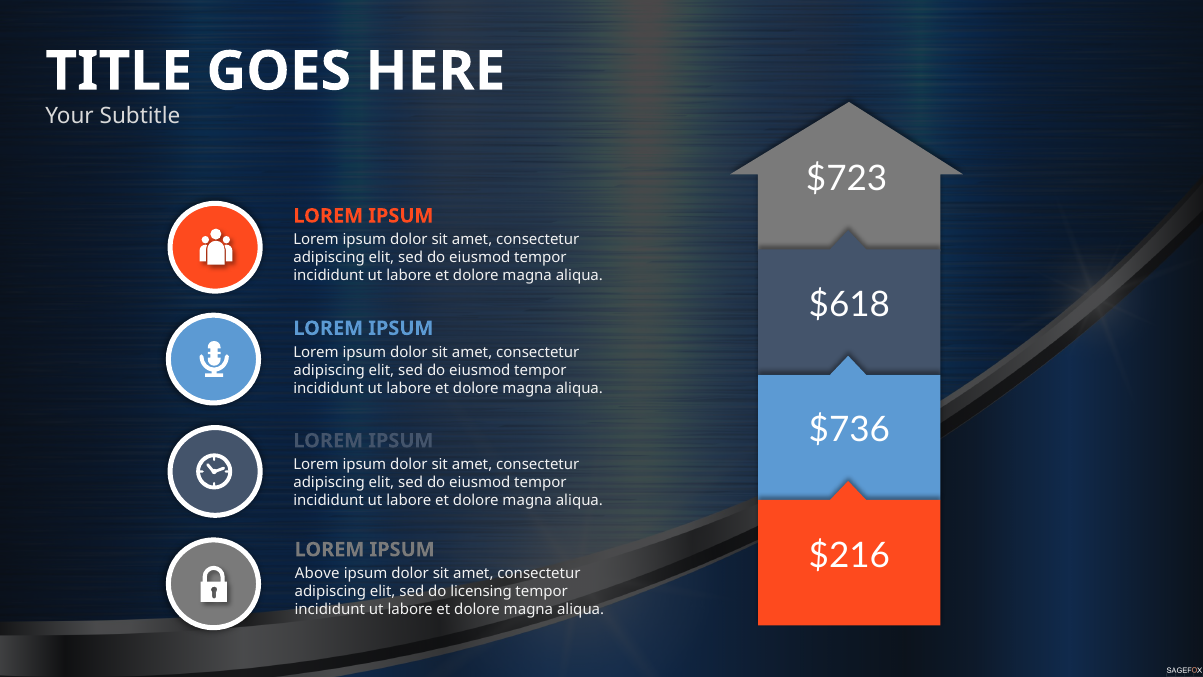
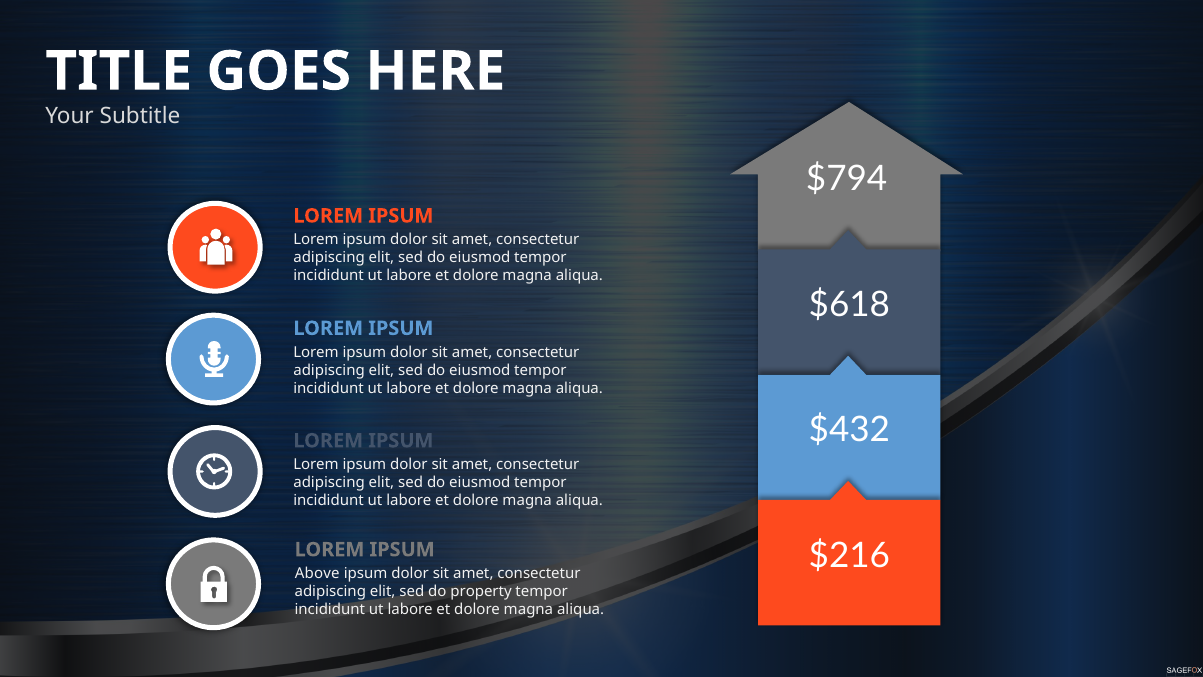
$723: $723 -> $794
$736: $736 -> $432
licensing: licensing -> property
